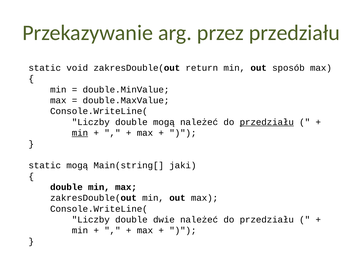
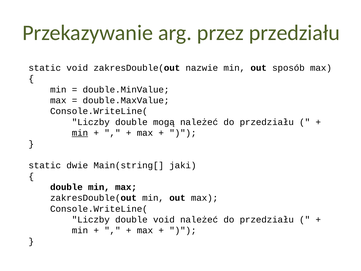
return: return -> nazwie
przedziału at (267, 122) underline: present -> none
static mogą: mogą -> dwie
double dwie: dwie -> void
